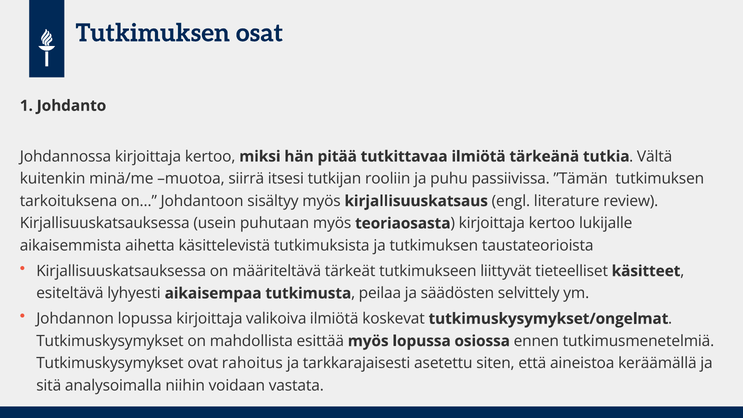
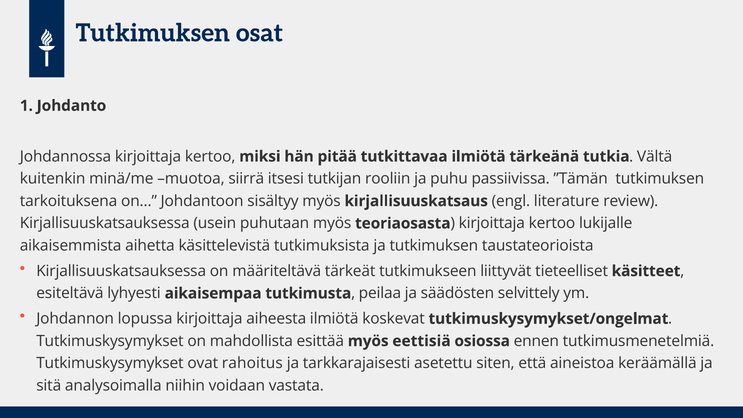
valikoiva: valikoiva -> aiheesta
myös lopussa: lopussa -> eettisiä
